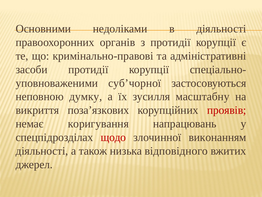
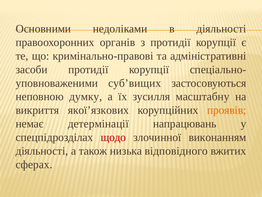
суб’чорної: суб’чорної -> суб’вищих
поза’язкових: поза’язкових -> якої’язкових
проявів colour: red -> orange
коригування: коригування -> детермінації
джерел: джерел -> сферах
